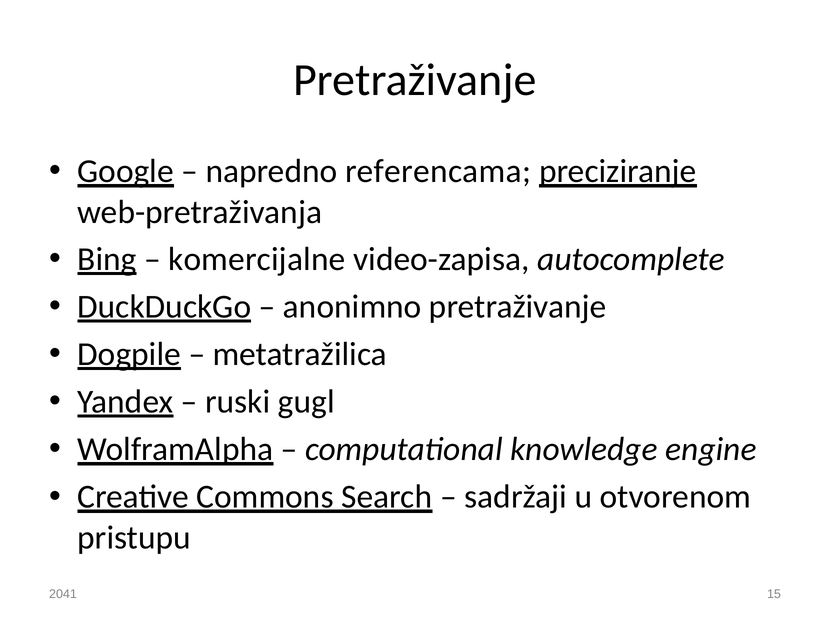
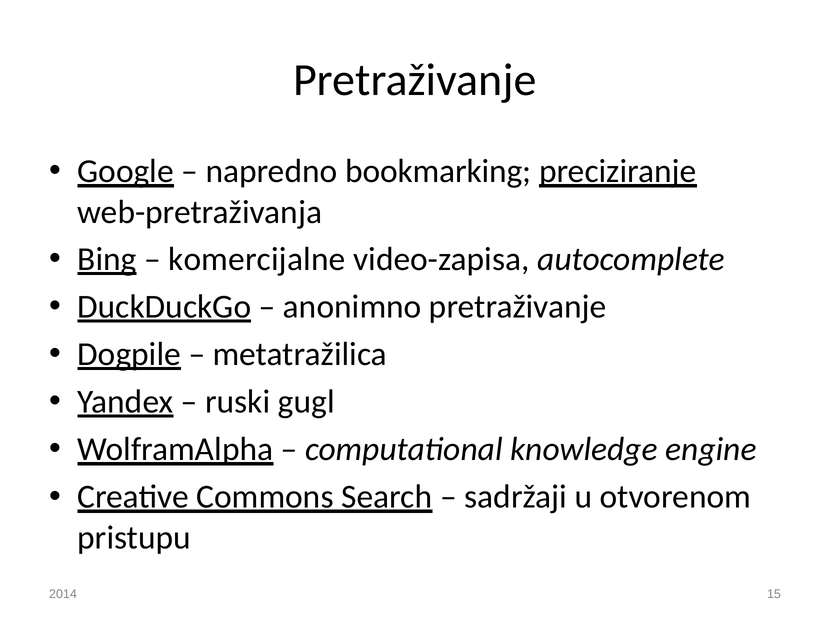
referencama: referencama -> bookmarking
2041: 2041 -> 2014
